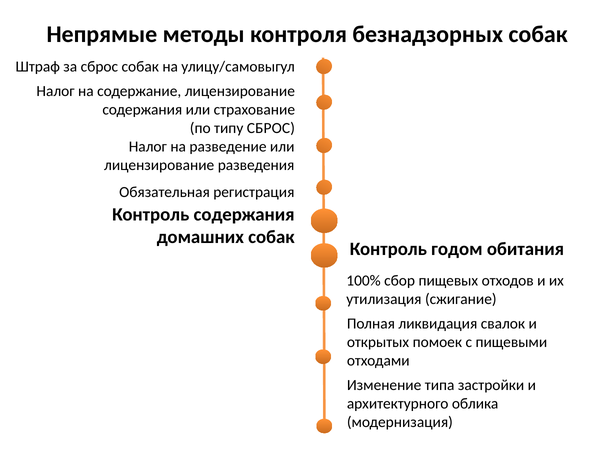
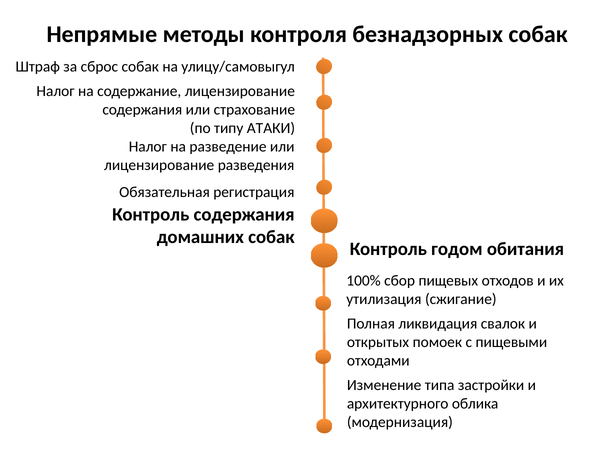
типу СБРОС: СБРОС -> АТАКИ
